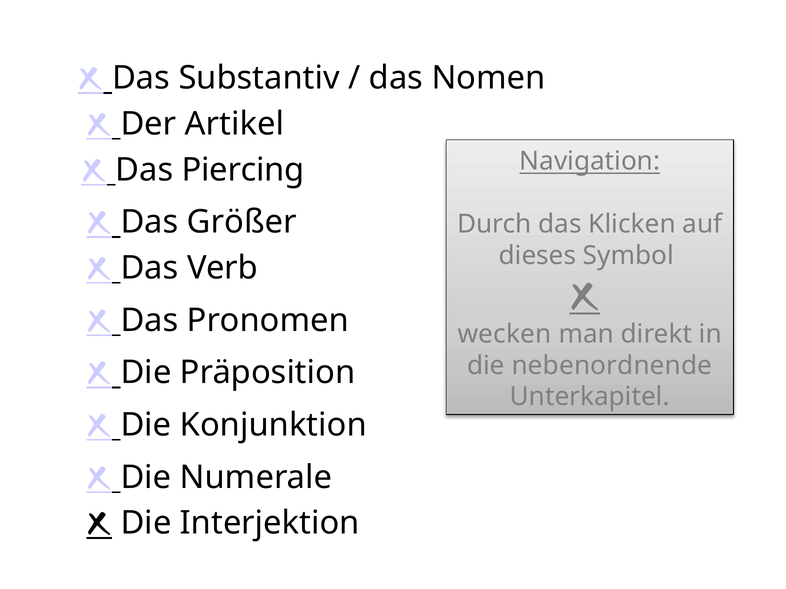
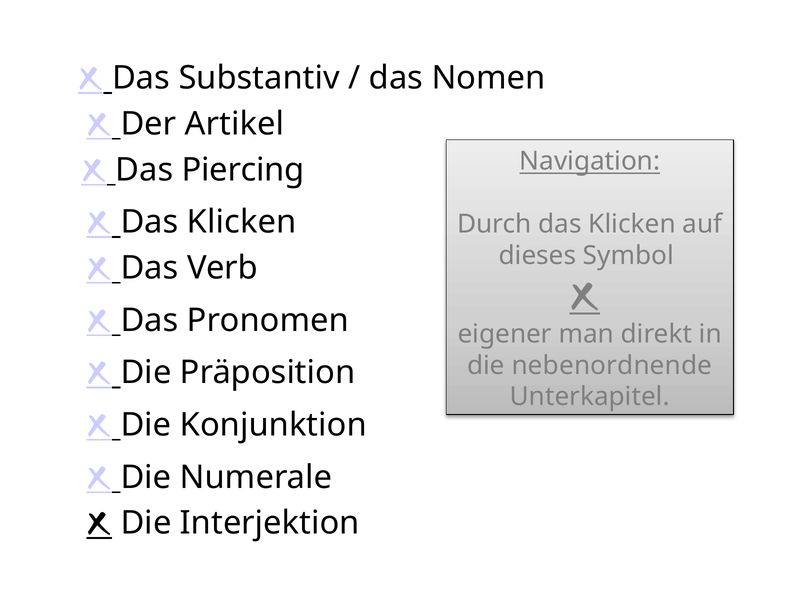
Größer at (242, 222): Größer -> Klicken
wecken: wecken -> eigener
